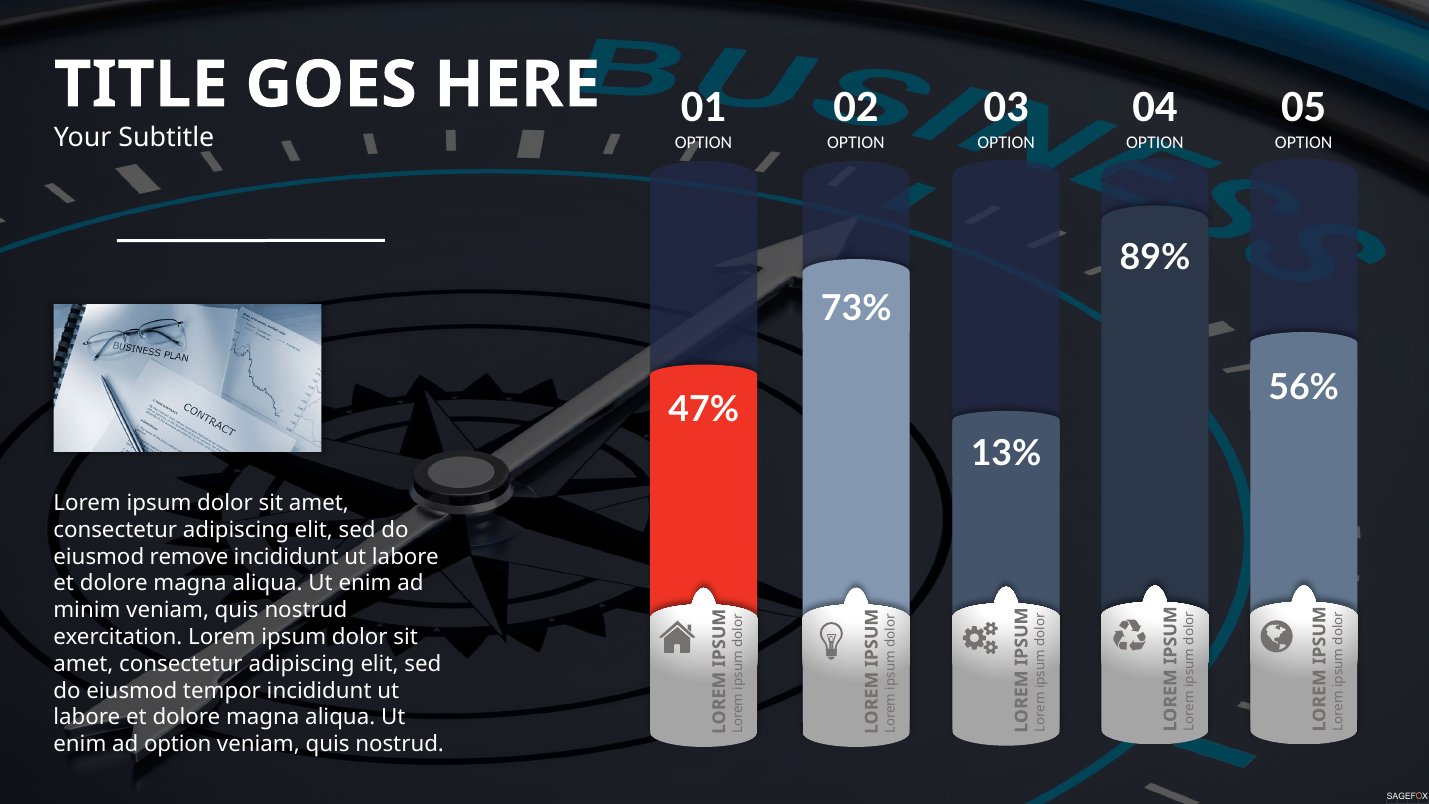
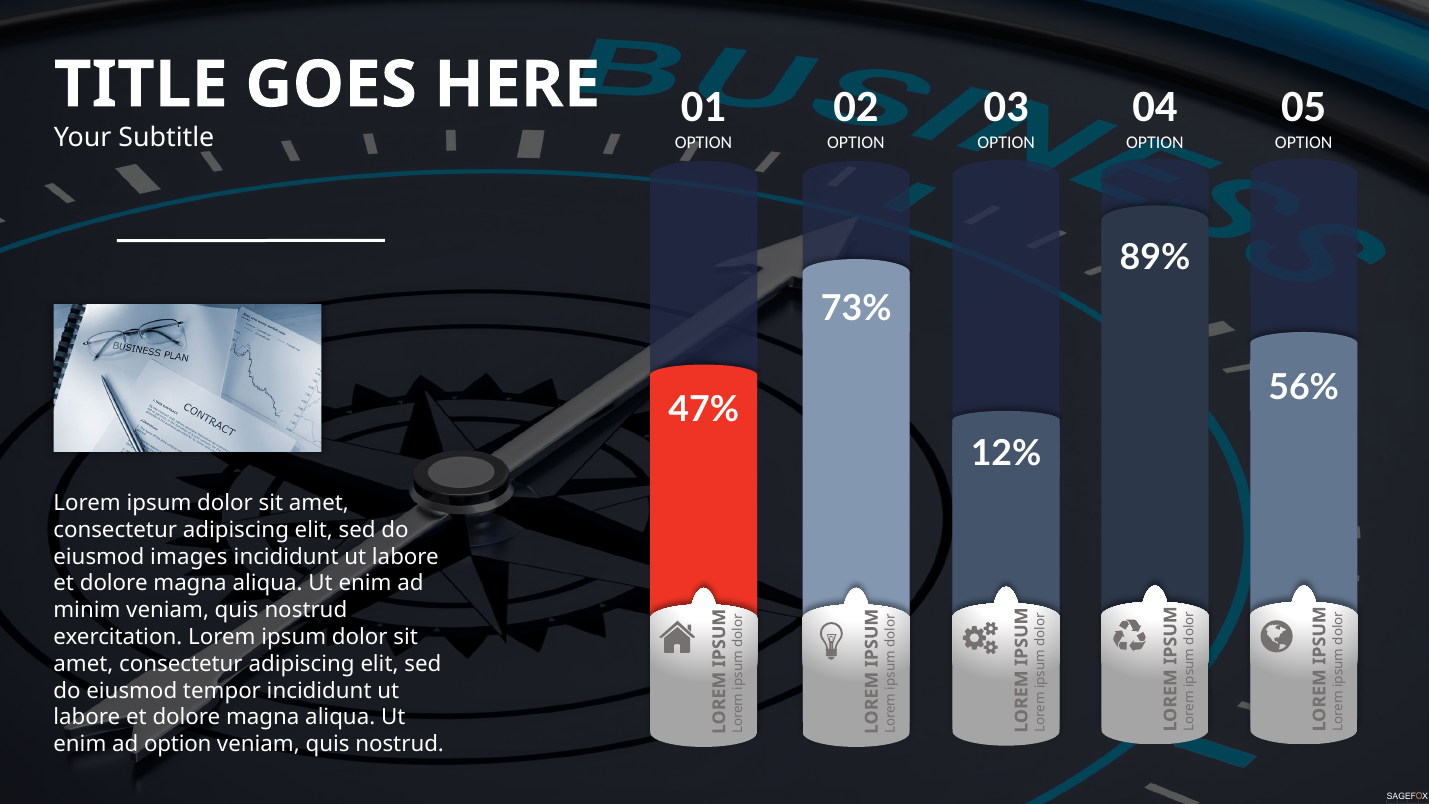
13%: 13% -> 12%
remove: remove -> images
